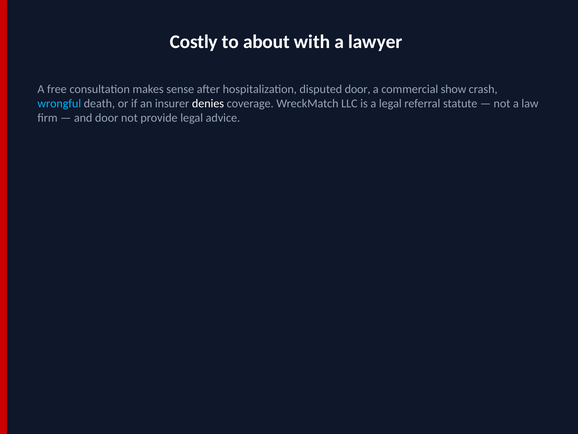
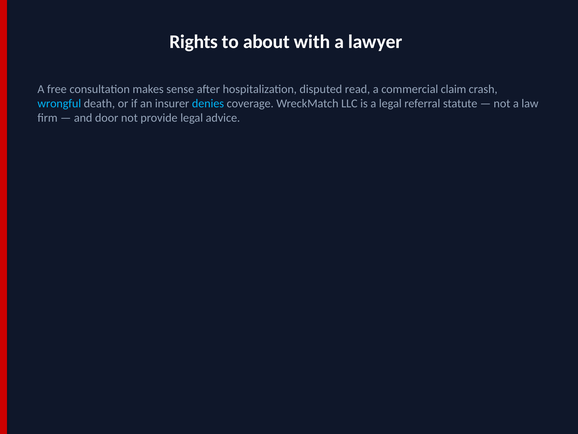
Costly: Costly -> Rights
disputed door: door -> read
show: show -> claim
denies colour: white -> light blue
